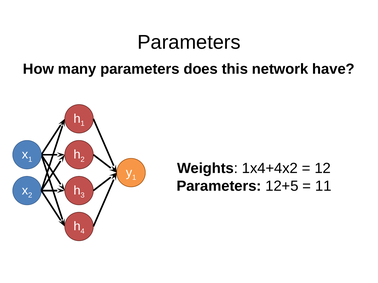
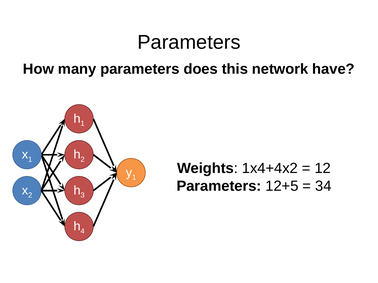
11: 11 -> 34
